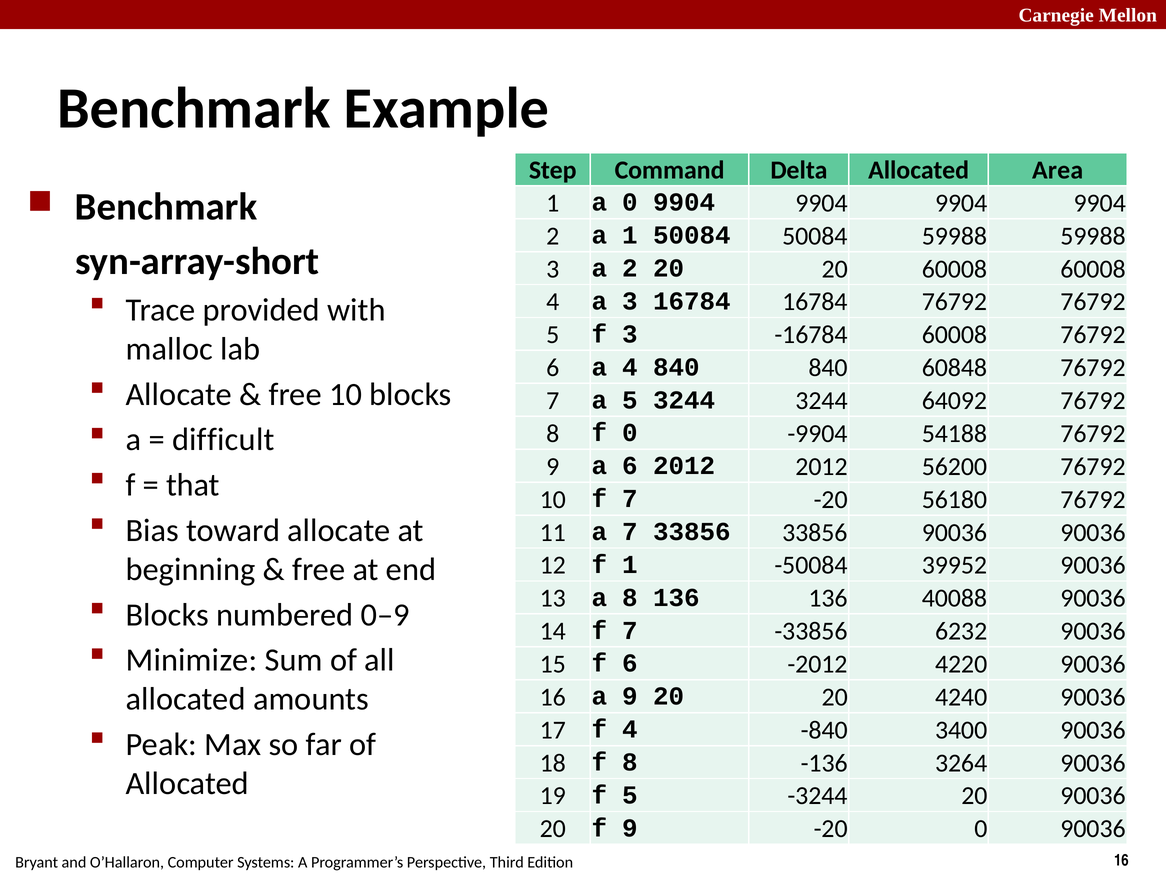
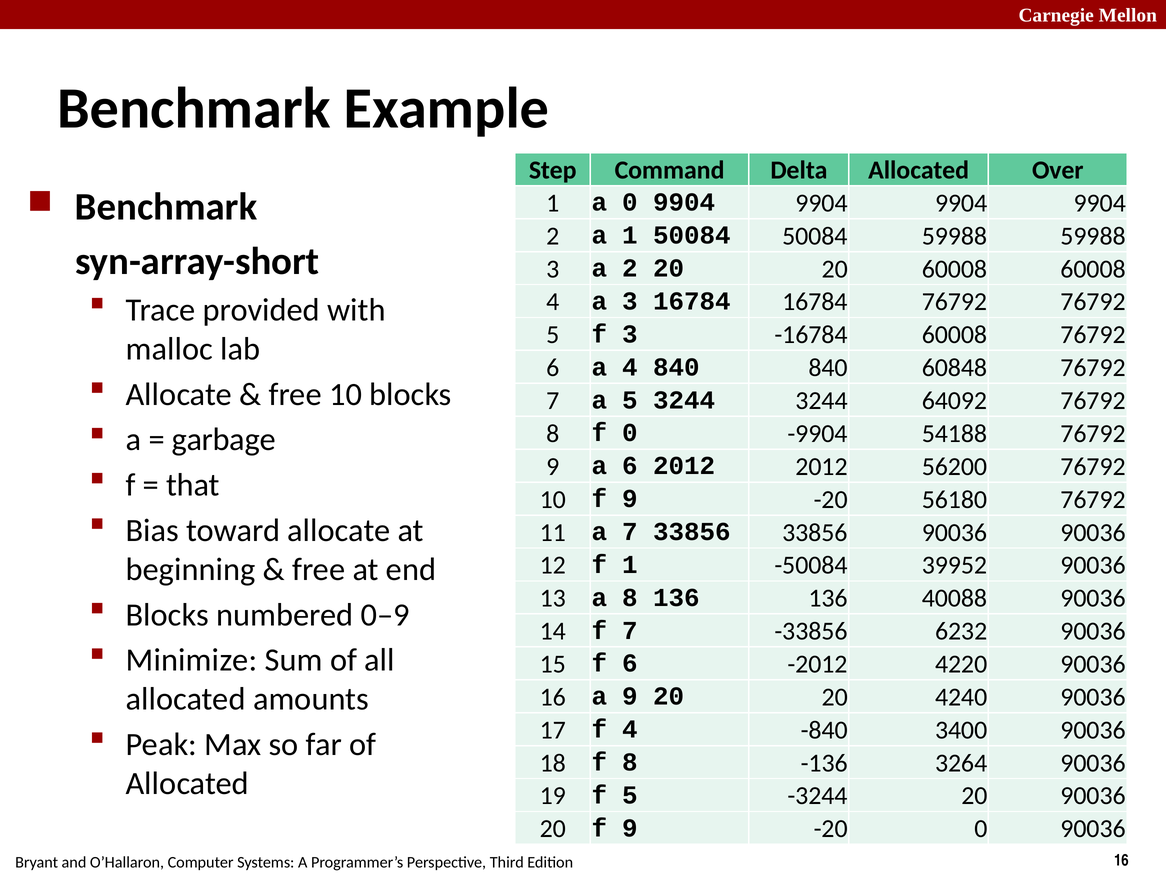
Area: Area -> Over
difficult: difficult -> garbage
10 f 7: 7 -> 9
